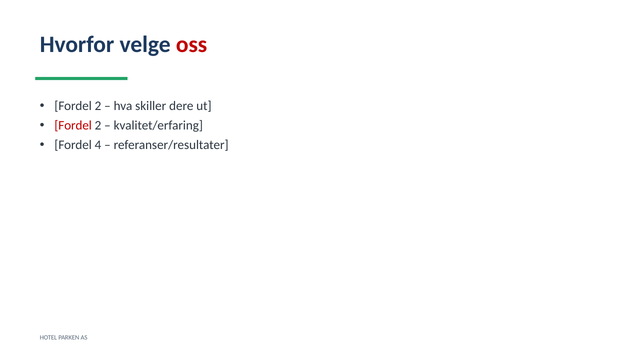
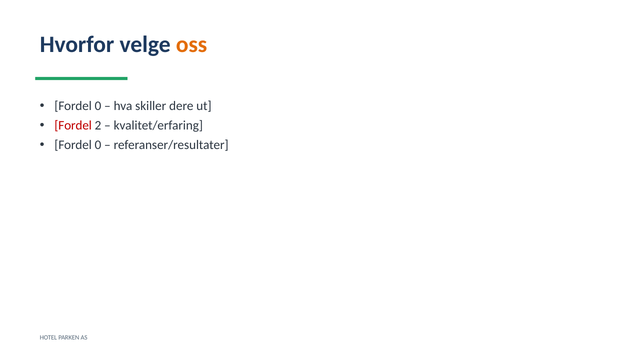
oss colour: red -> orange
2 at (98, 106): 2 -> 0
4 at (98, 145): 4 -> 0
